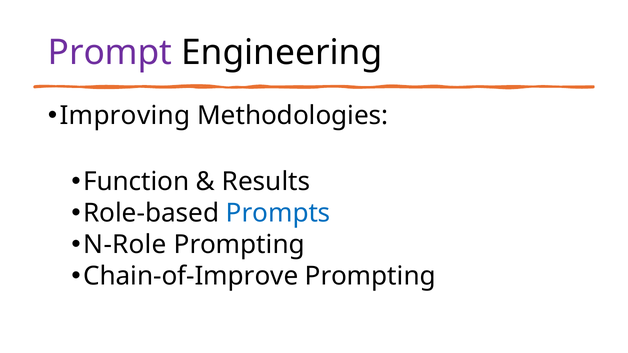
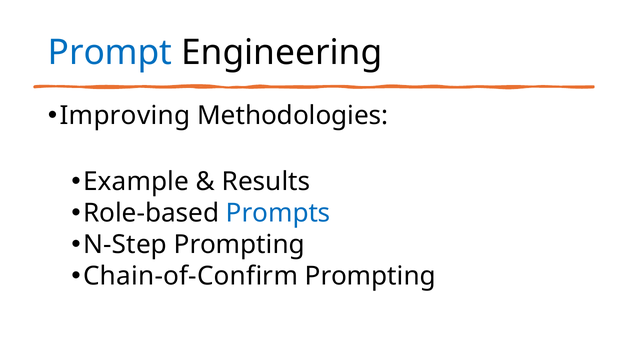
Prompt colour: purple -> blue
Function: Function -> Example
N-Role: N-Role -> N-Step
Chain-of-Improve: Chain-of-Improve -> Chain-of-Confirm
